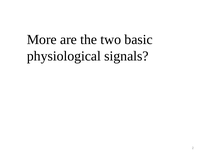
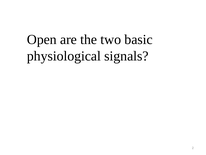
More: More -> Open
